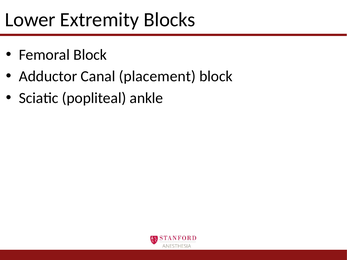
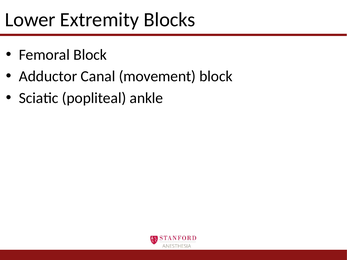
placement: placement -> movement
